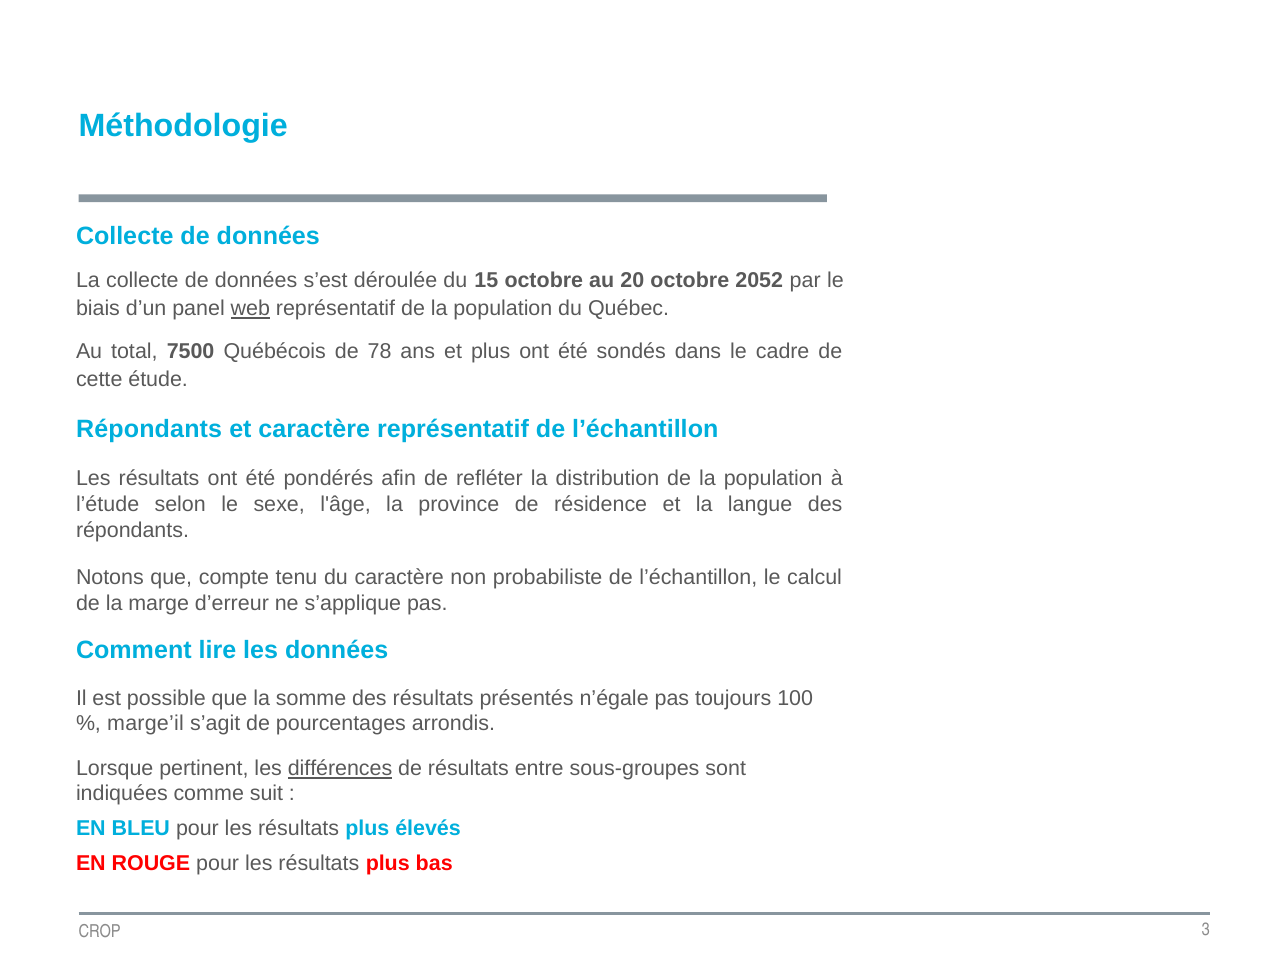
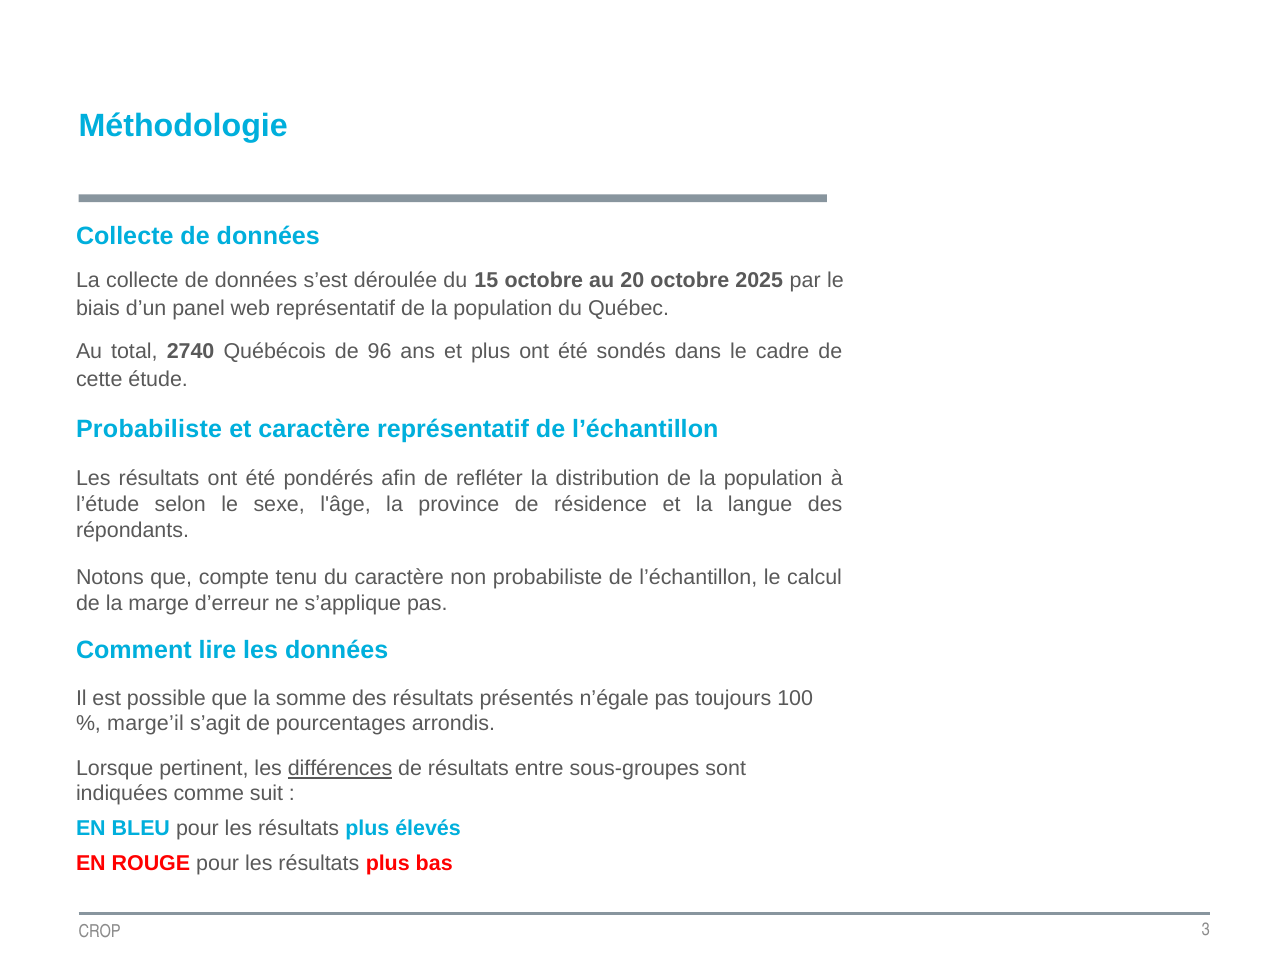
2052: 2052 -> 2025
web underline: present -> none
7500: 7500 -> 2740
78: 78 -> 96
Répondants at (149, 429): Répondants -> Probabiliste
